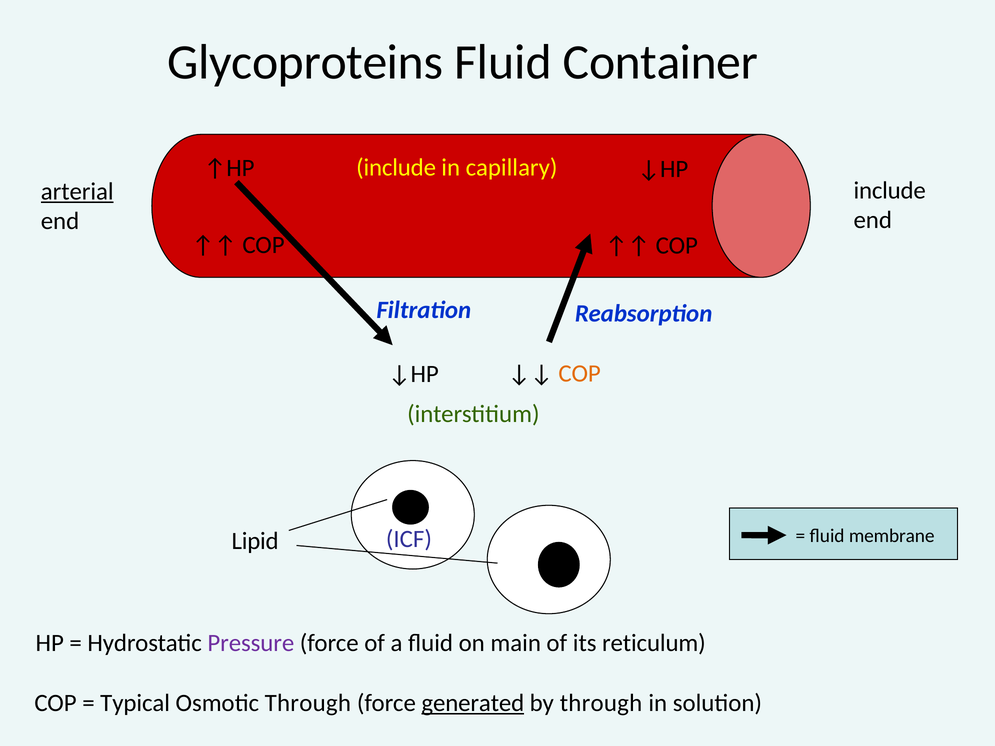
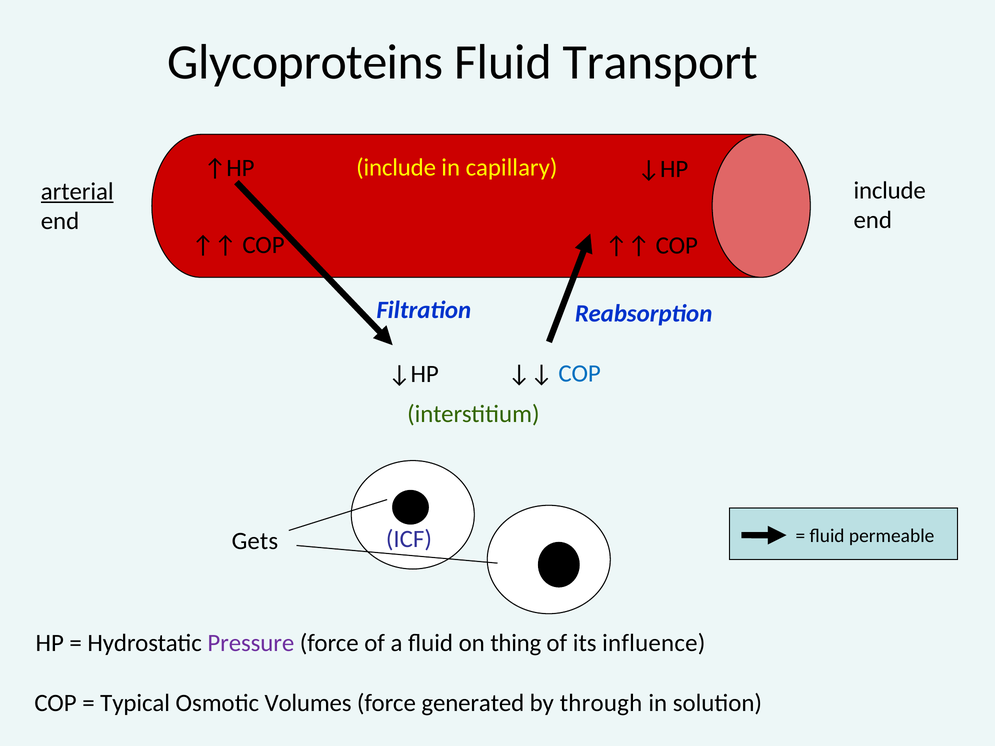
Container: Container -> Transport
COP at (580, 374) colour: orange -> blue
membrane: membrane -> permeable
Lipid: Lipid -> Gets
main: main -> thing
reticulum: reticulum -> influence
Osmotic Through: Through -> Volumes
generated underline: present -> none
